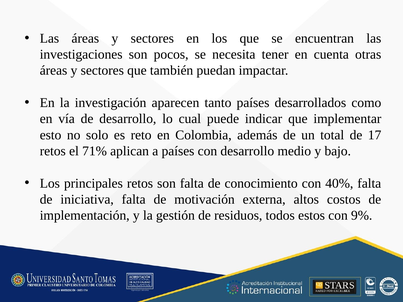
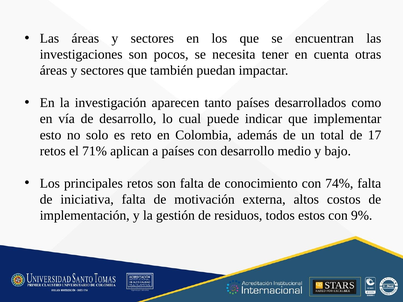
40%: 40% -> 74%
